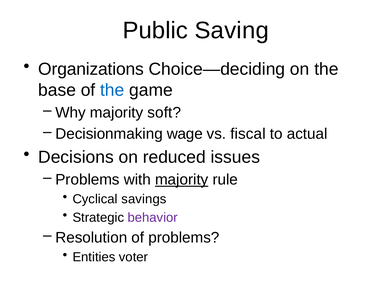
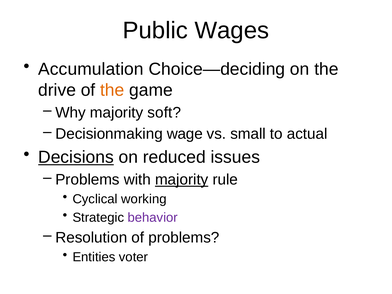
Saving: Saving -> Wages
Organizations: Organizations -> Accumulation
base: base -> drive
the at (112, 90) colour: blue -> orange
fiscal: fiscal -> small
Decisions underline: none -> present
savings: savings -> working
